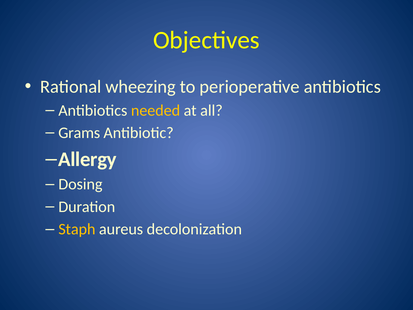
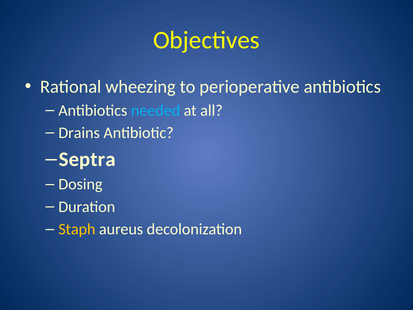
needed colour: yellow -> light blue
Grams: Grams -> Drains
Allergy: Allergy -> Septra
